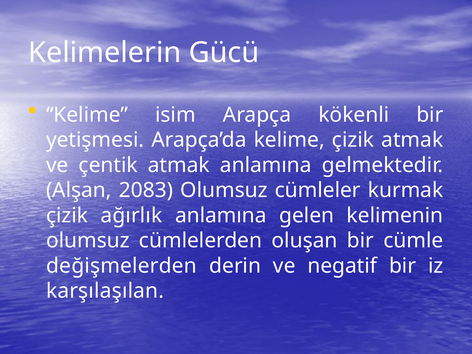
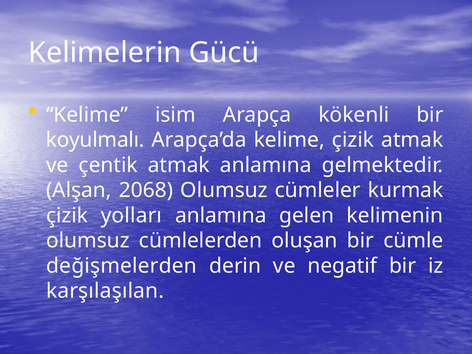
yetişmesi: yetişmesi -> koyulmalı
2083: 2083 -> 2068
ağırlık: ağırlık -> yolları
